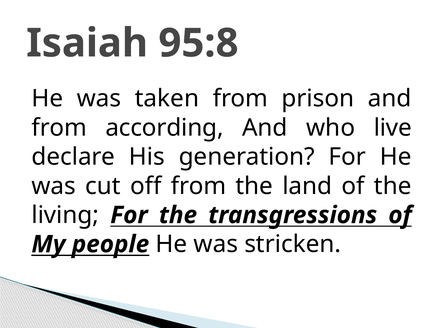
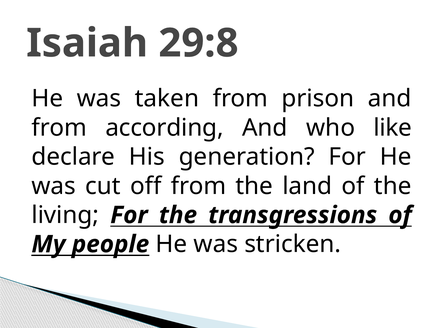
95:8: 95:8 -> 29:8
live: live -> like
